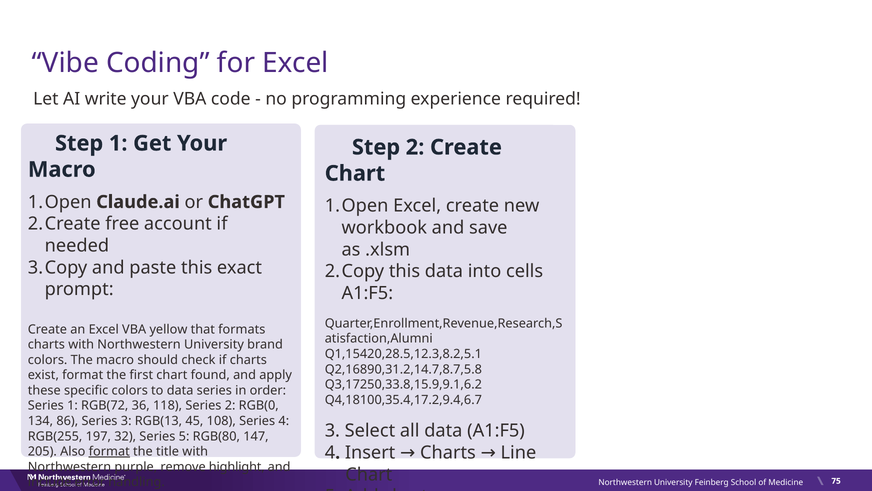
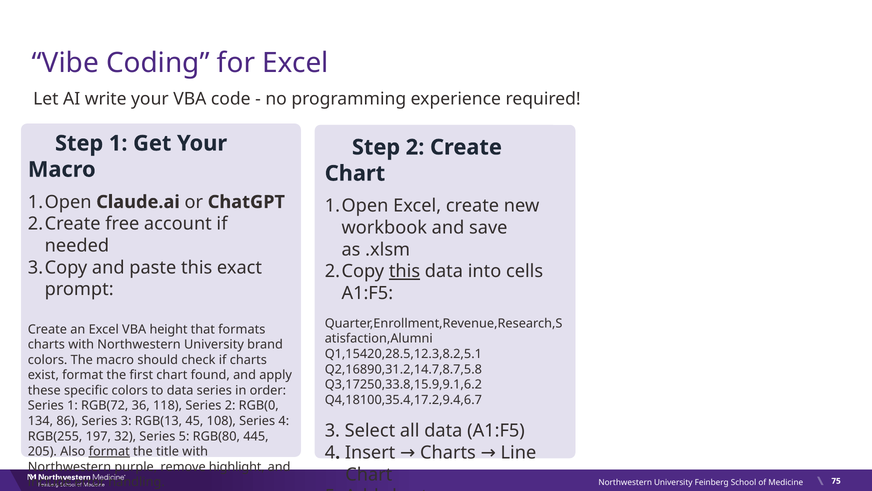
this at (405, 271) underline: none -> present
yellow: yellow -> height
147: 147 -> 445
